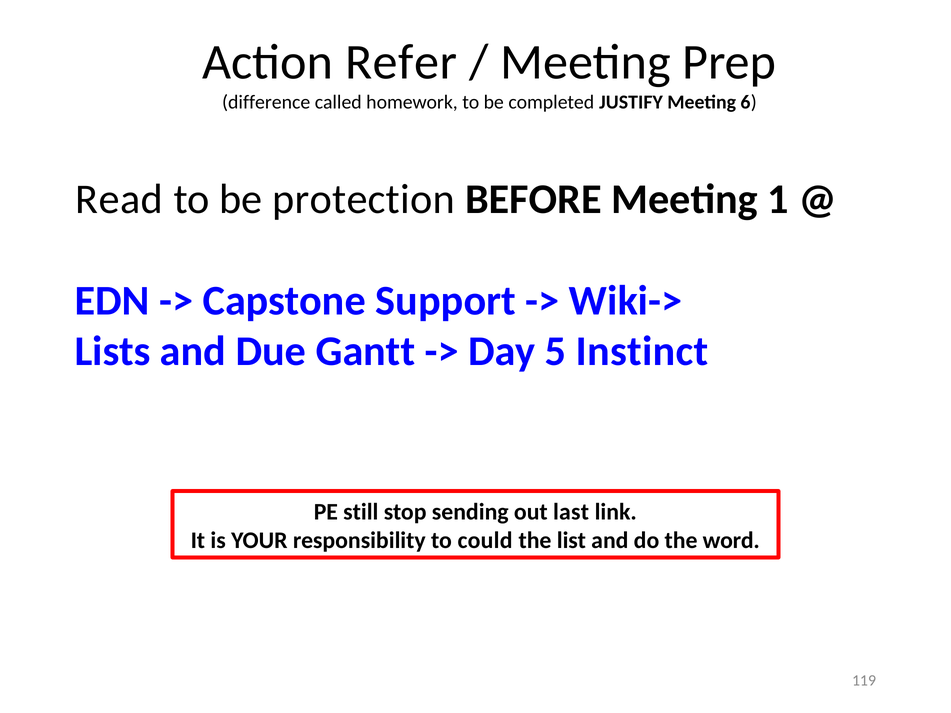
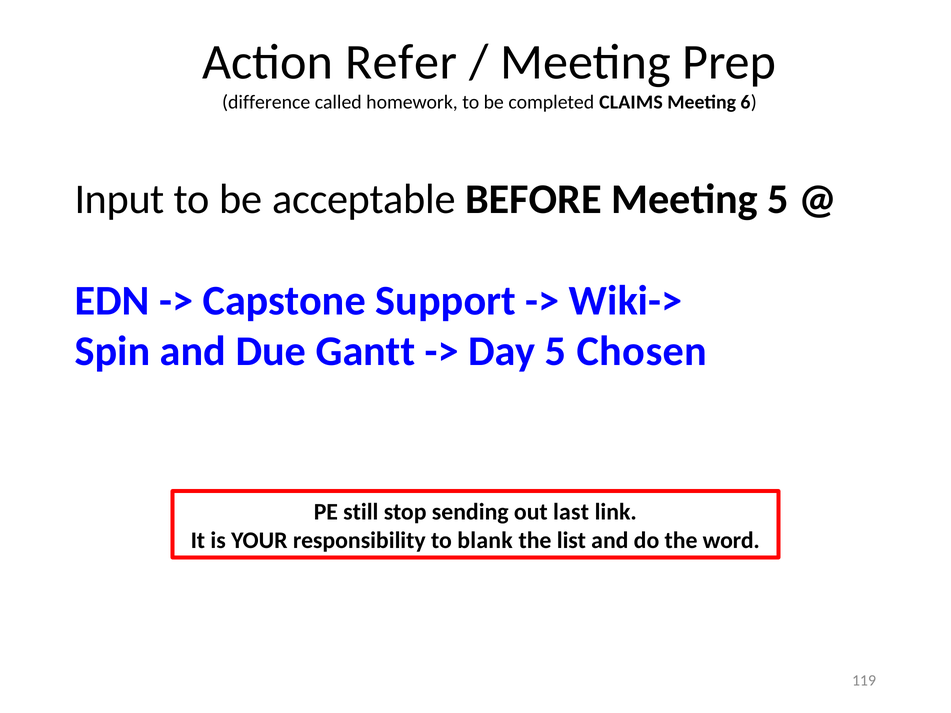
JUSTIFY: JUSTIFY -> CLAIMS
Read: Read -> Input
protection: protection -> acceptable
Meeting 1: 1 -> 5
Lists: Lists -> Spin
Instinct: Instinct -> Chosen
could: could -> blank
